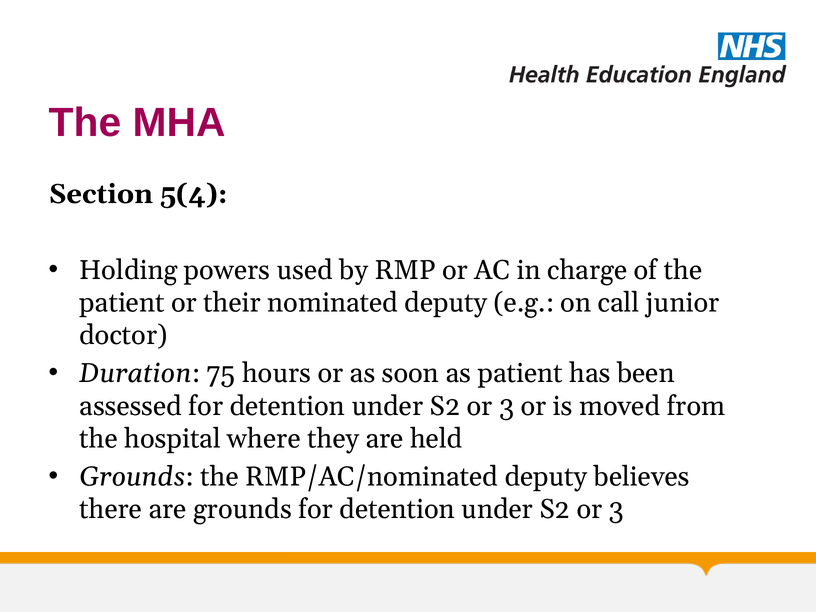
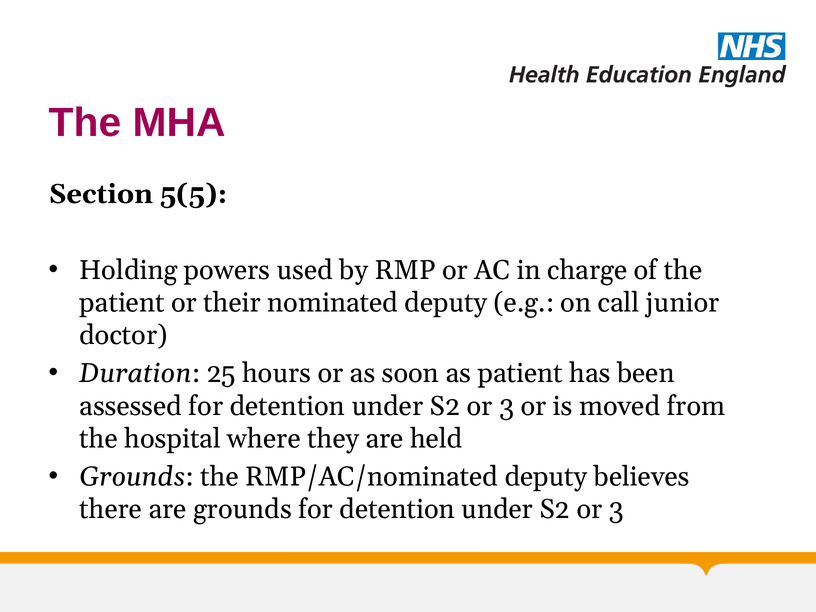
5(4: 5(4 -> 5(5
75: 75 -> 25
